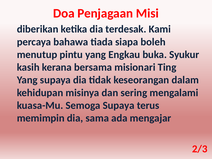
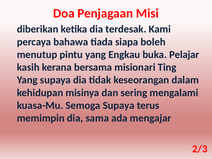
Syukur: Syukur -> Pelajar
